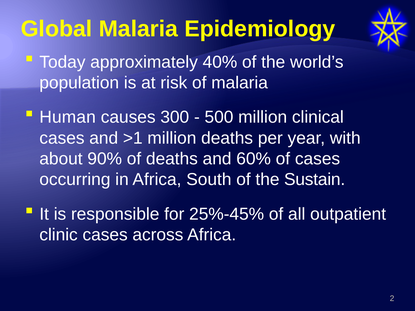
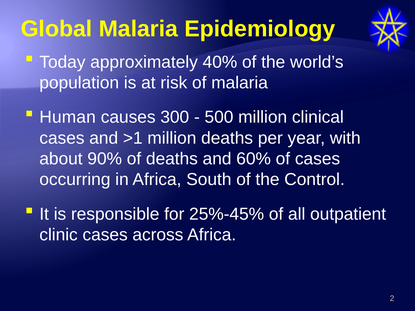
Sustain: Sustain -> Control
